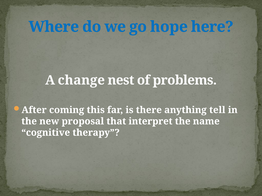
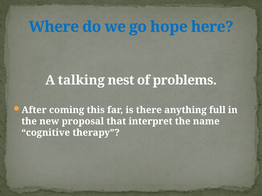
change: change -> talking
tell: tell -> full
